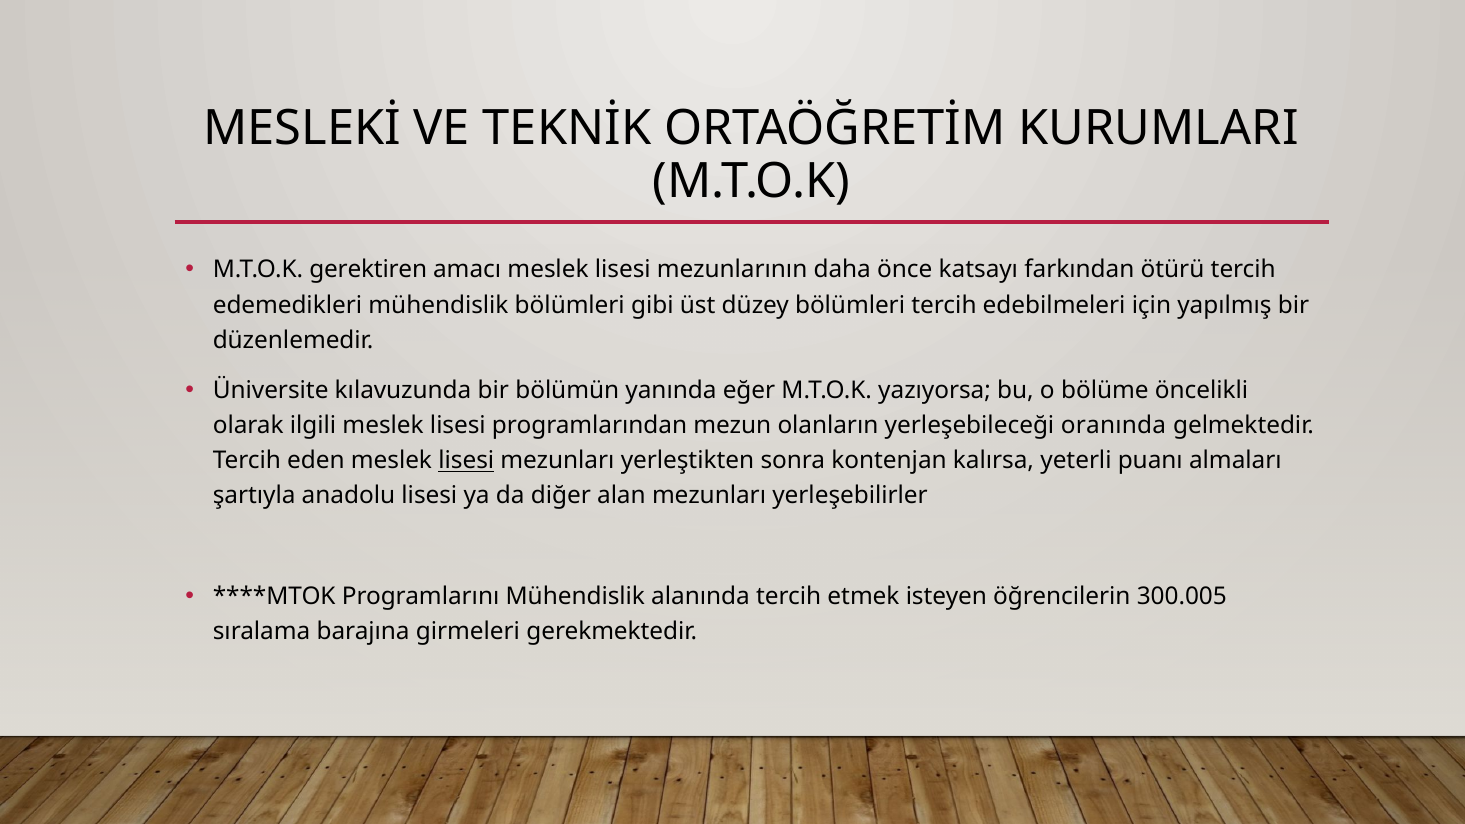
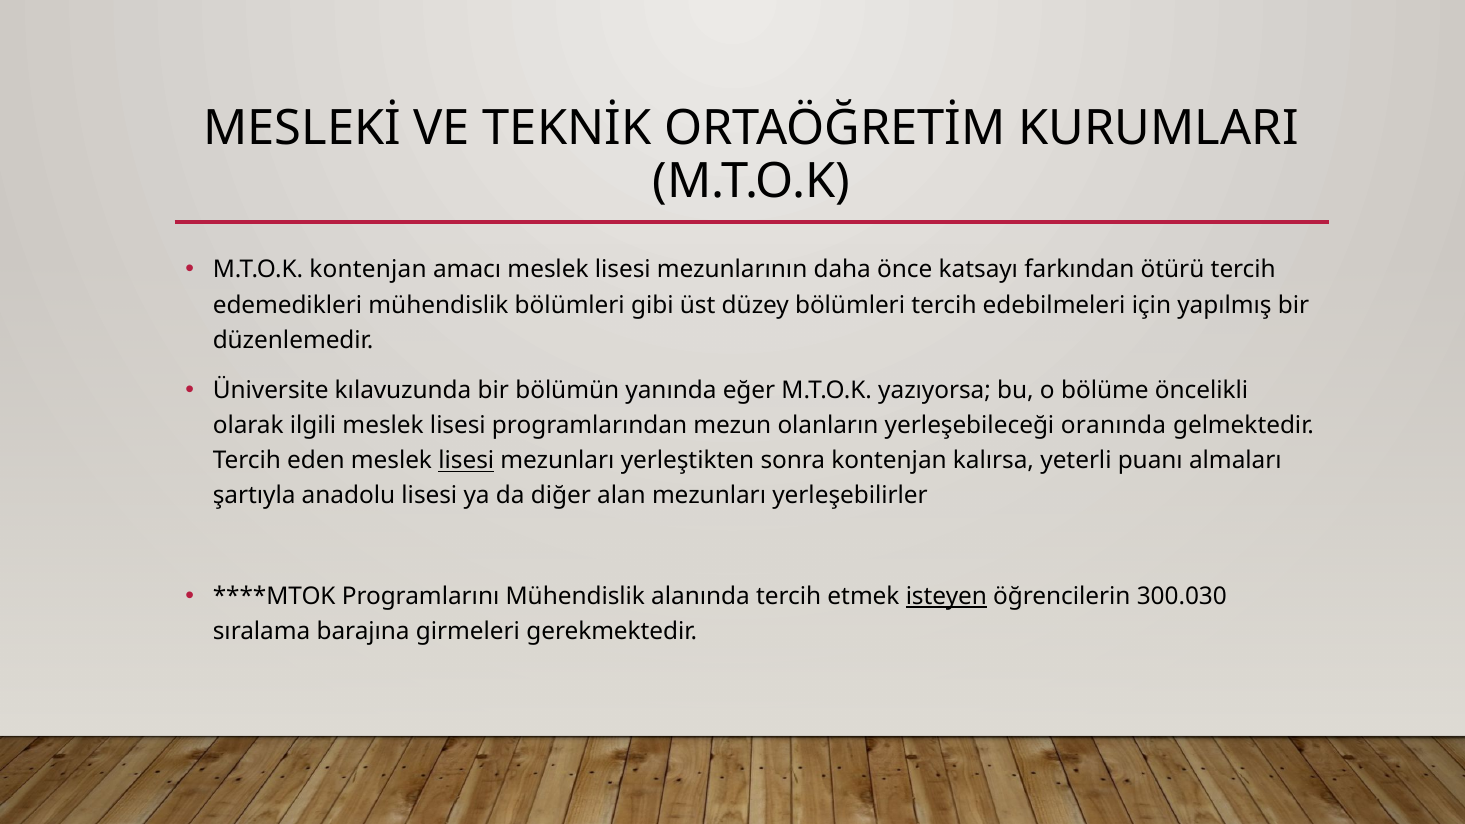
M.T.O.K gerektiren: gerektiren -> kontenjan
isteyen underline: none -> present
300.005: 300.005 -> 300.030
